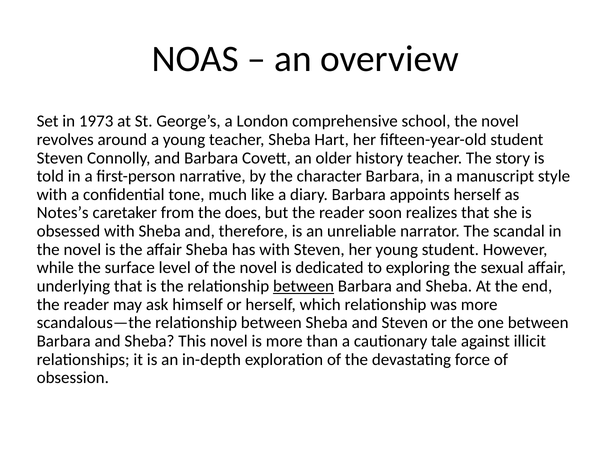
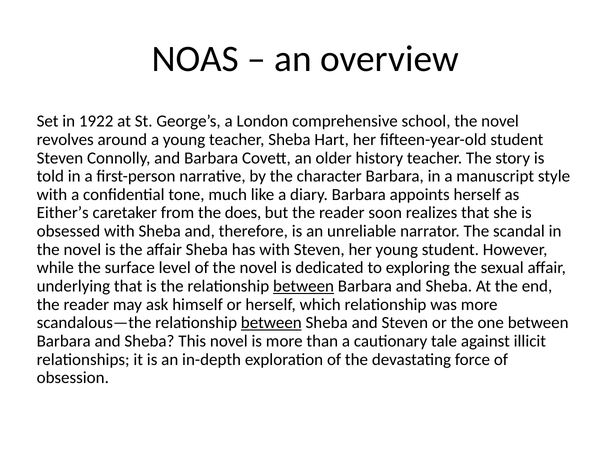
1973: 1973 -> 1922
Notes’s: Notes’s -> Either’s
between at (271, 323) underline: none -> present
